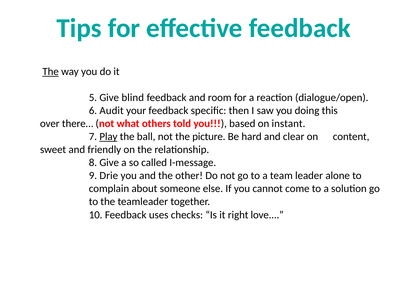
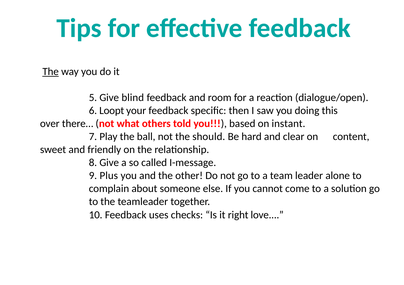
Audit: Audit -> Loopt
Play underline: present -> none
picture: picture -> should
Drie: Drie -> Plus
